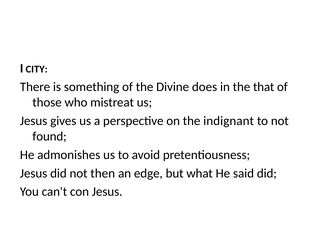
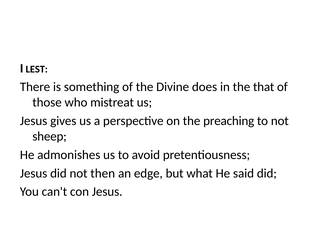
CITY: CITY -> LEST
indignant: indignant -> preaching
found: found -> sheep
